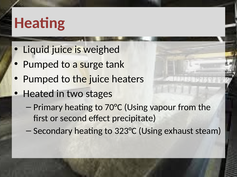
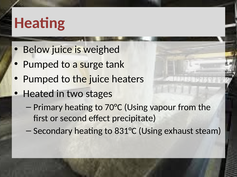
Liquid: Liquid -> Below
323°C: 323°C -> 831°C
